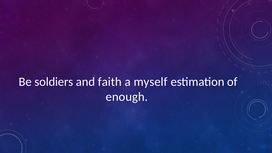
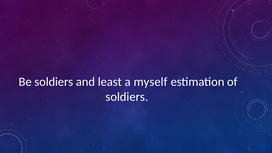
faith: faith -> least
enough at (127, 97): enough -> soldiers
